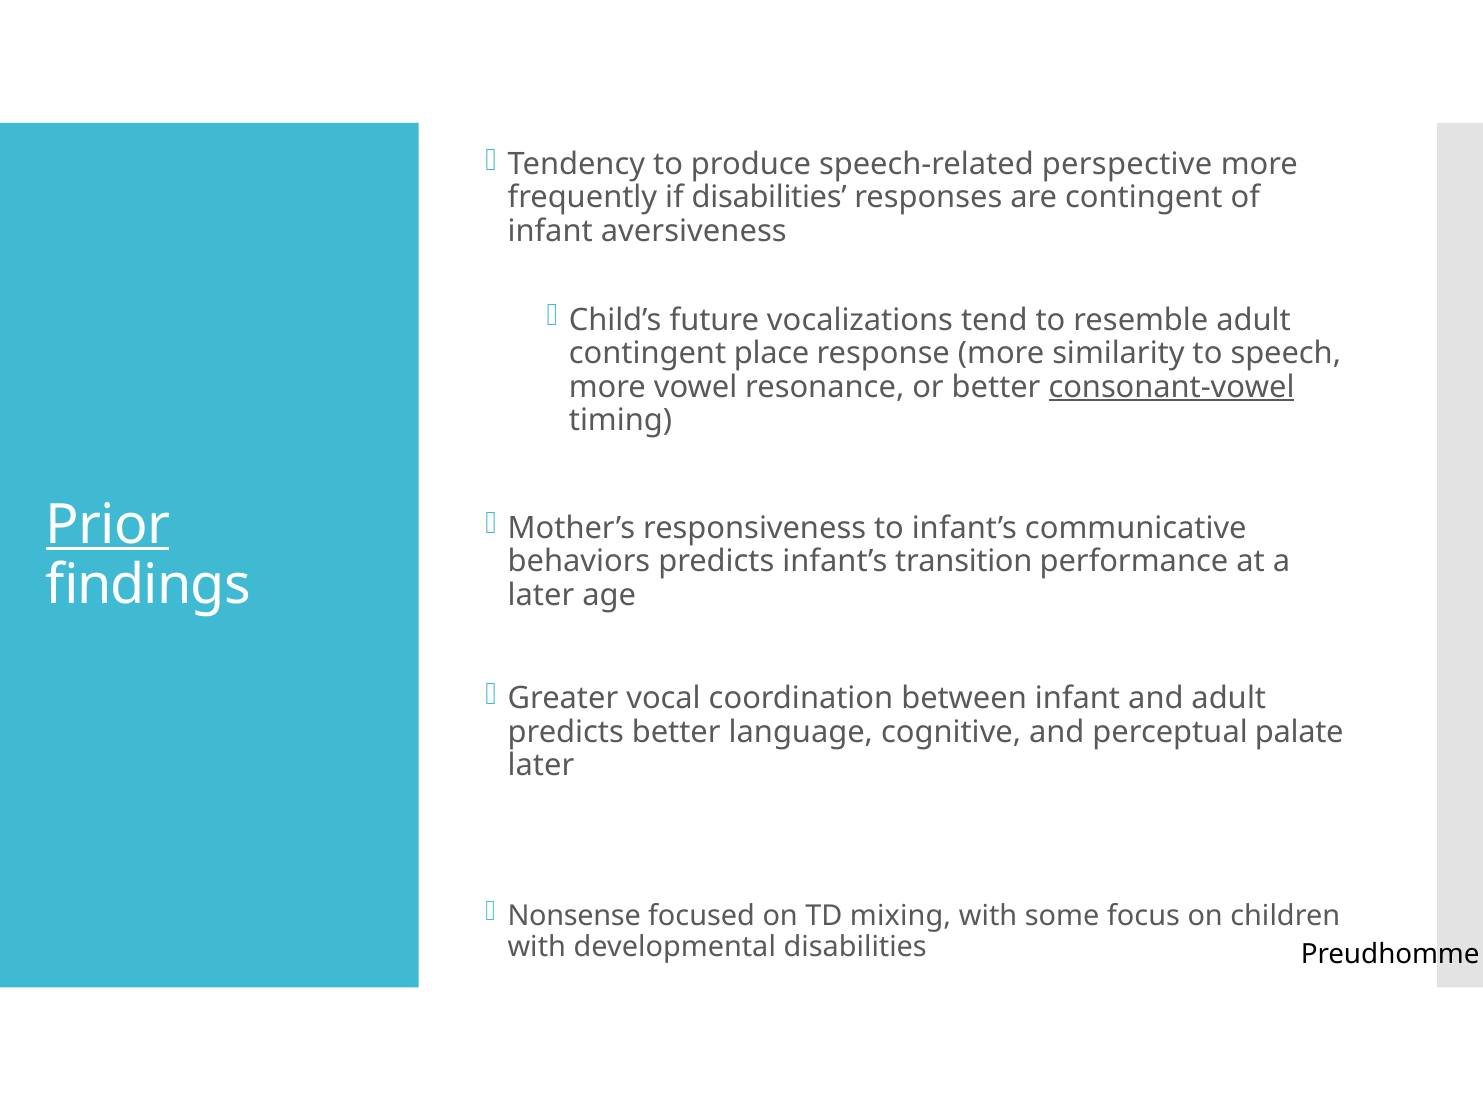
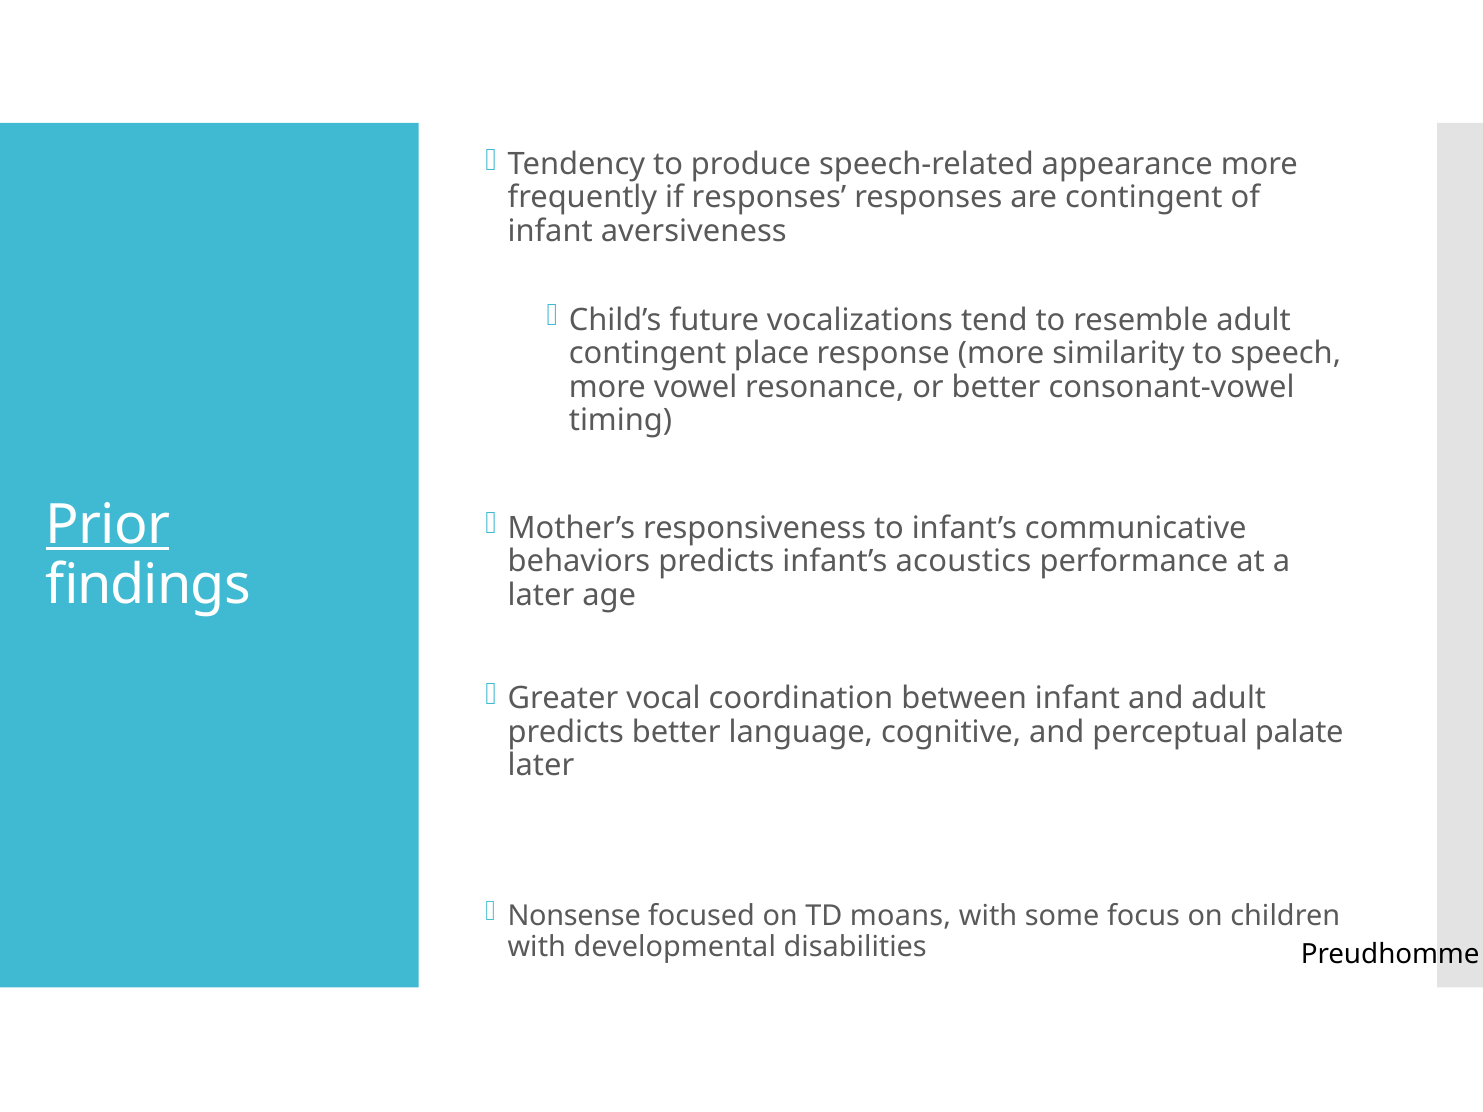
perspective: perspective -> appearance
if disabilities: disabilities -> responses
consonant-vowel underline: present -> none
transition: transition -> acoustics
mixing: mixing -> moans
